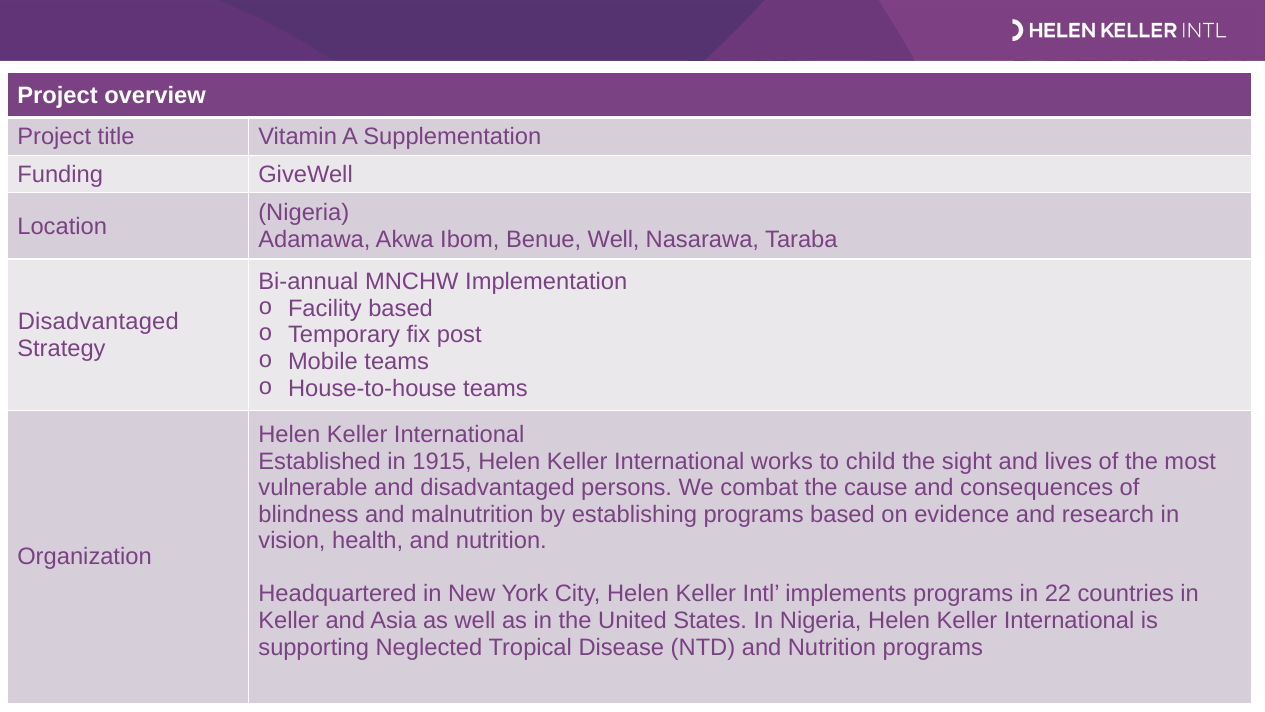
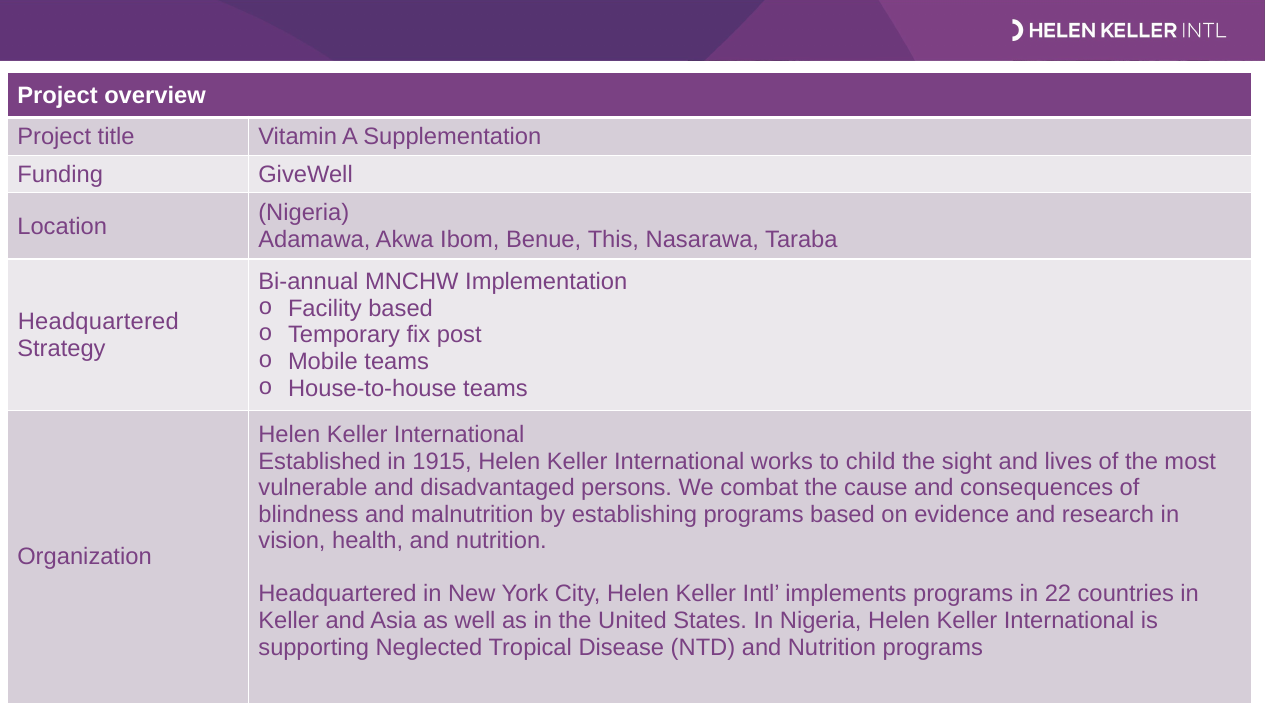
Benue Well: Well -> This
Disadvantaged at (98, 322): Disadvantaged -> Headquartered
